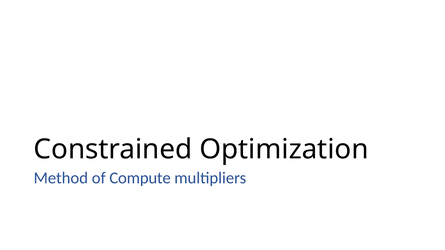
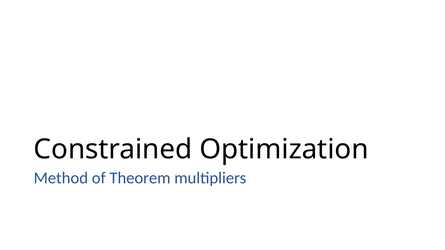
Compute: Compute -> Theorem
